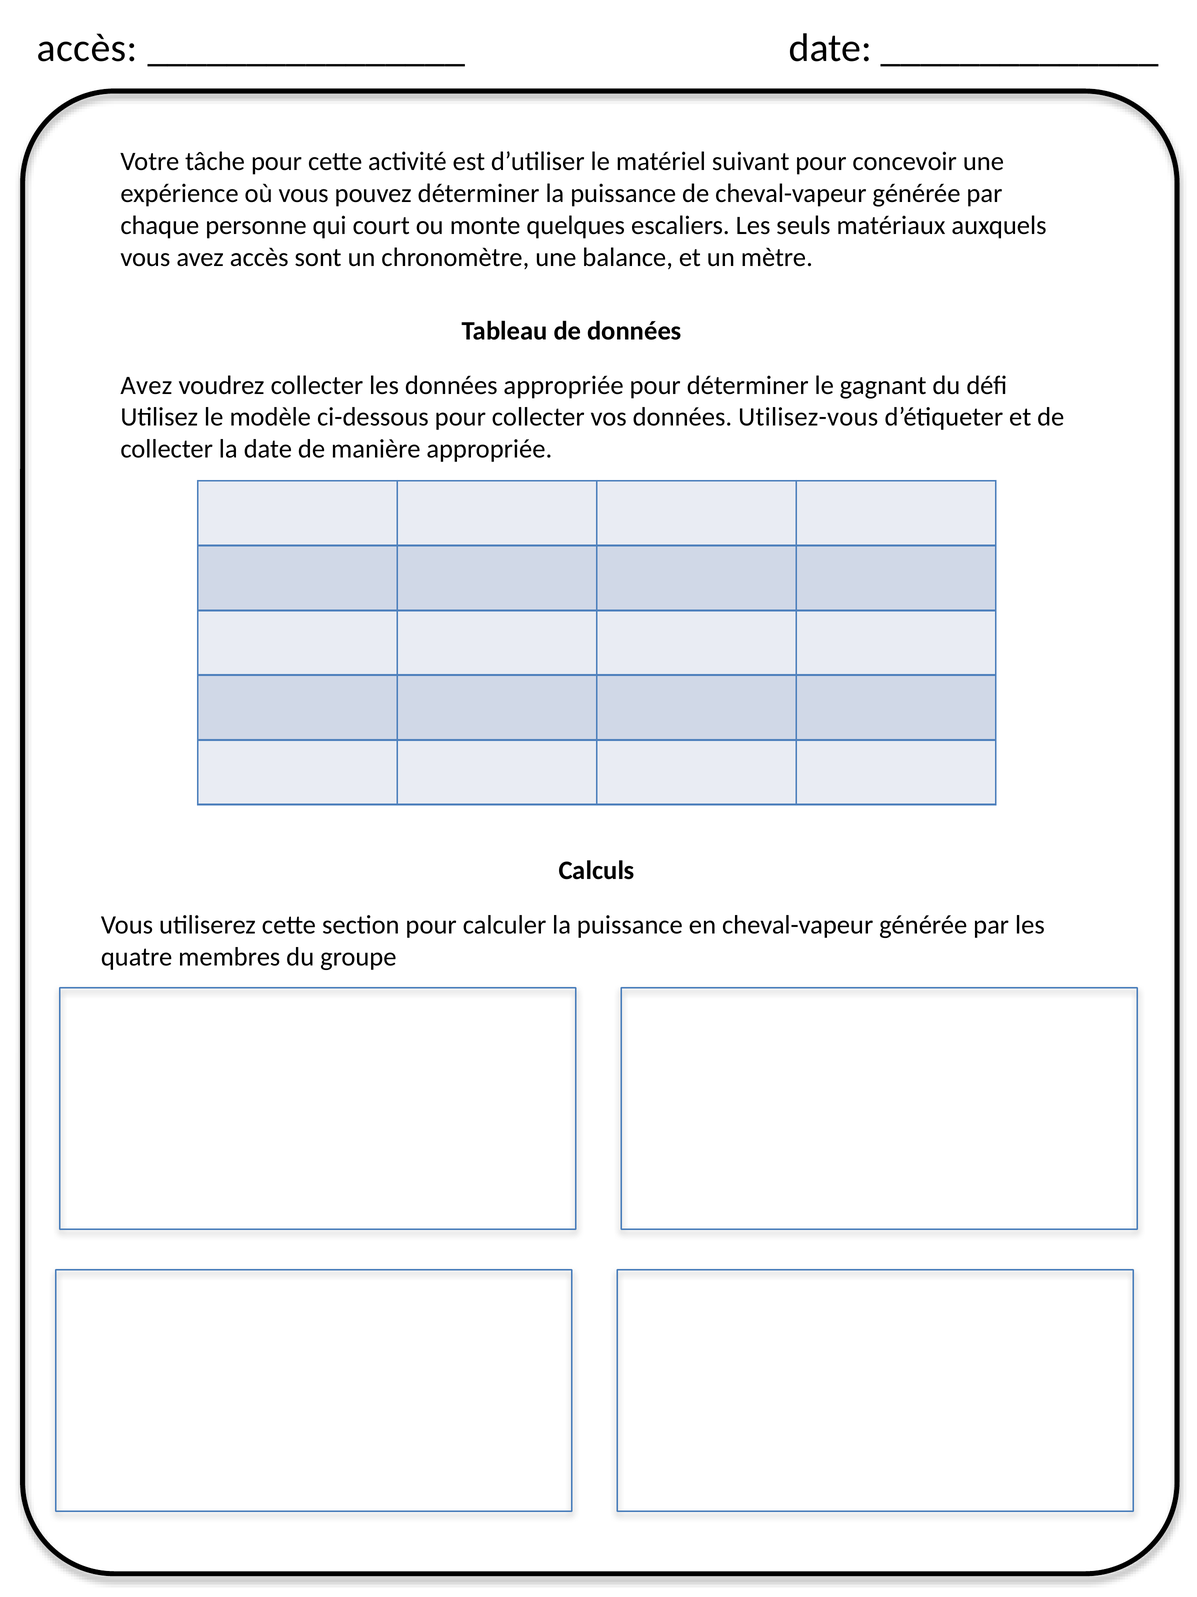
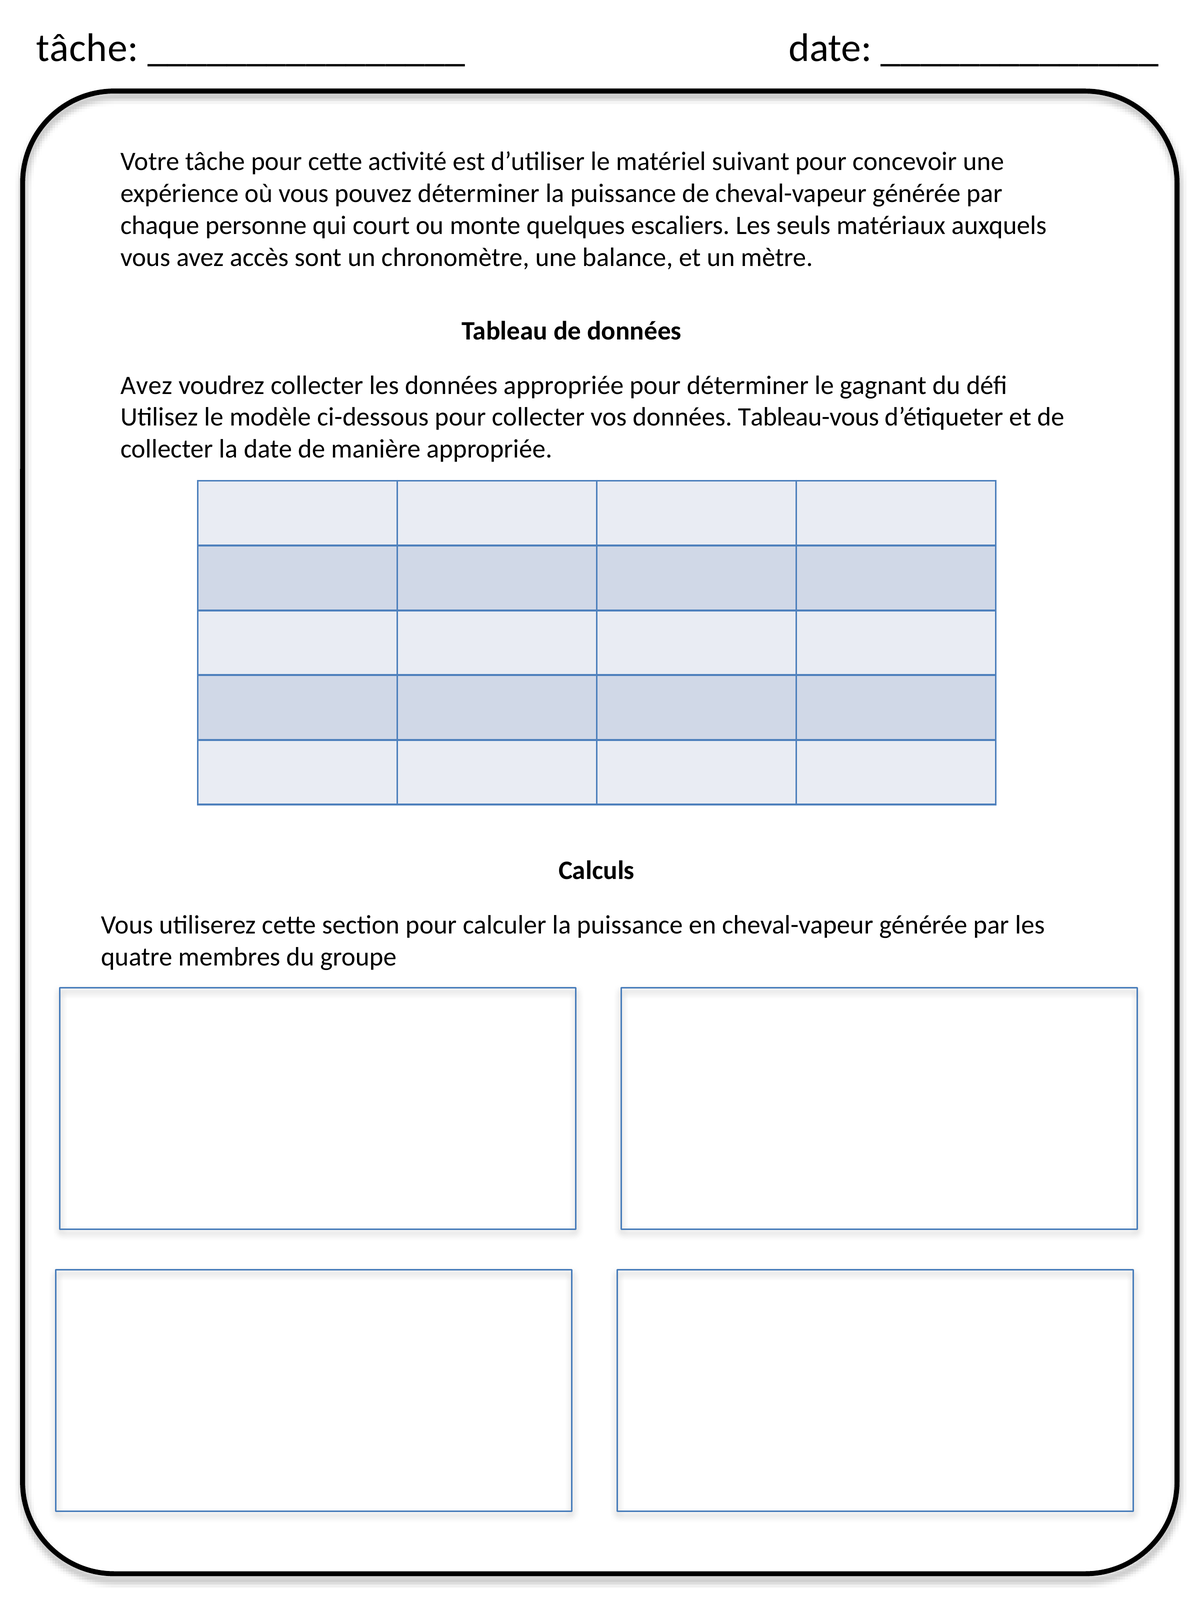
accès at (87, 48): accès -> tâche
Utilisez-vous: Utilisez-vous -> Tableau-vous
